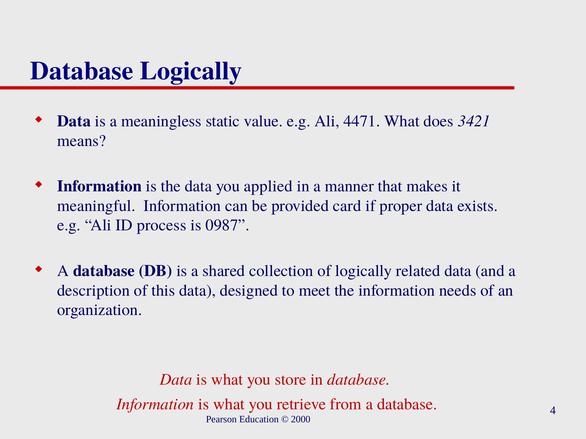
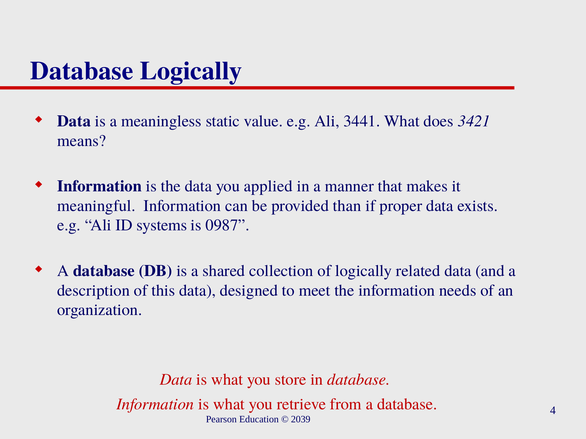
4471: 4471 -> 3441
card: card -> than
process: process -> systems
2000: 2000 -> 2039
